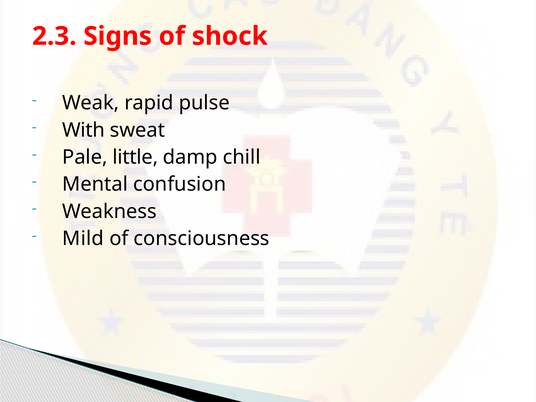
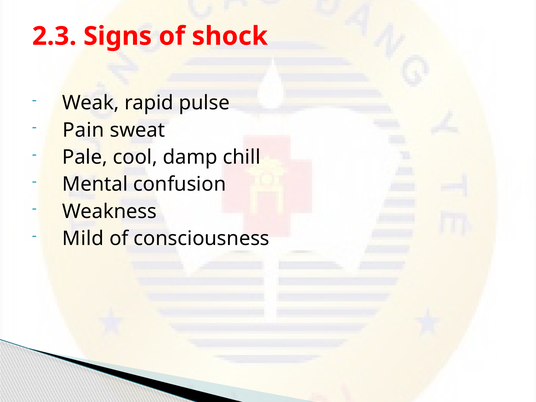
With: With -> Pain
little: little -> cool
